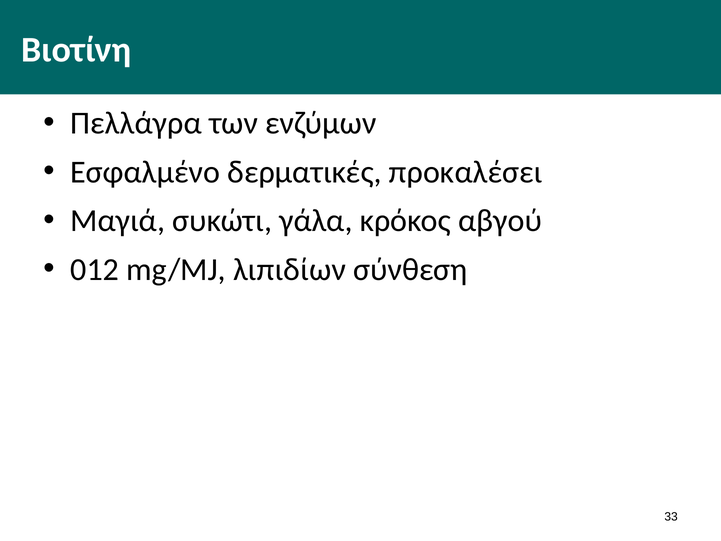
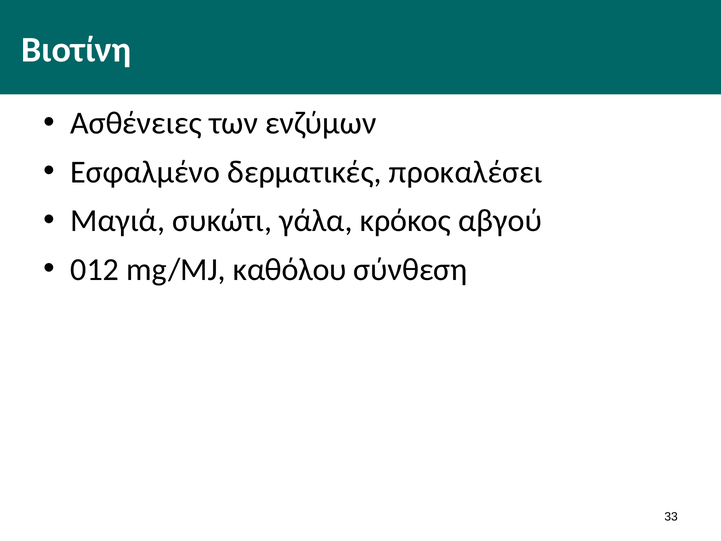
Πελλάγρα: Πελλάγρα -> Ασθένειες
λιπιδίων: λιπιδίων -> καθόλου
